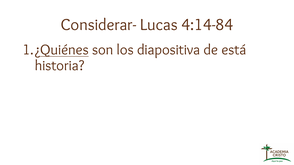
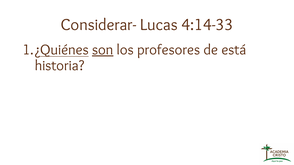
4:14-84: 4:14-84 -> 4:14-33
son underline: none -> present
diapositiva: diapositiva -> profesores
